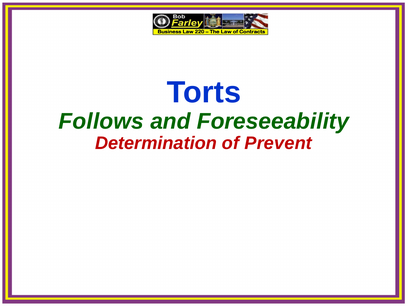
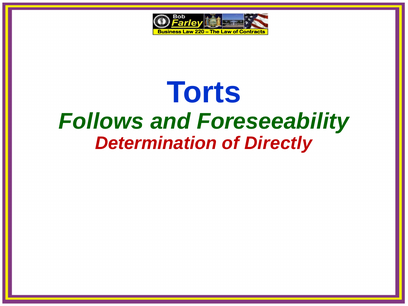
Prevent: Prevent -> Directly
